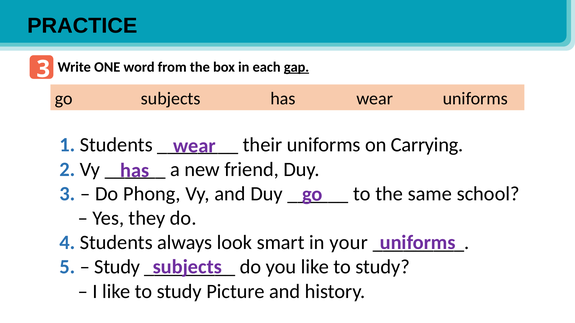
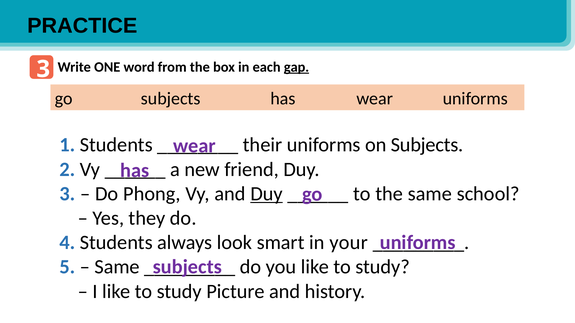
on Carrying: Carrying -> Subjects
Duy at (267, 194) underline: none -> present
Study at (117, 267): Study -> Same
